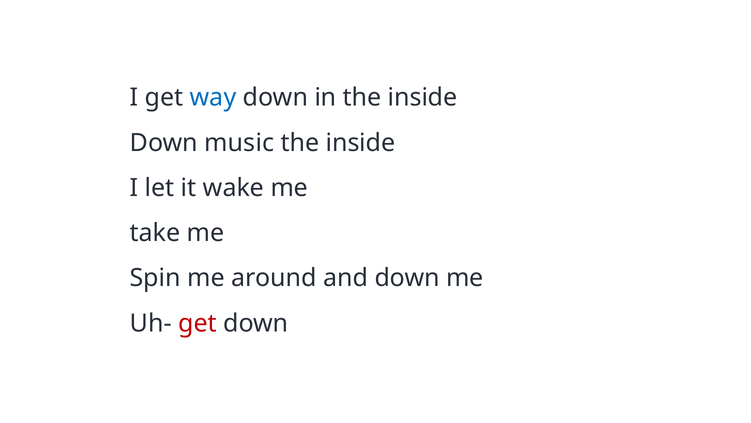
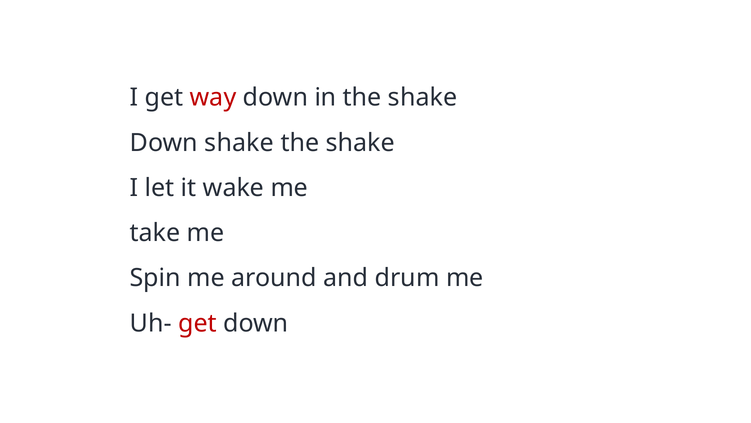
way colour: blue -> red
in the inside: inside -> shake
Down music: music -> shake
inside at (360, 143): inside -> shake
and down: down -> drum
